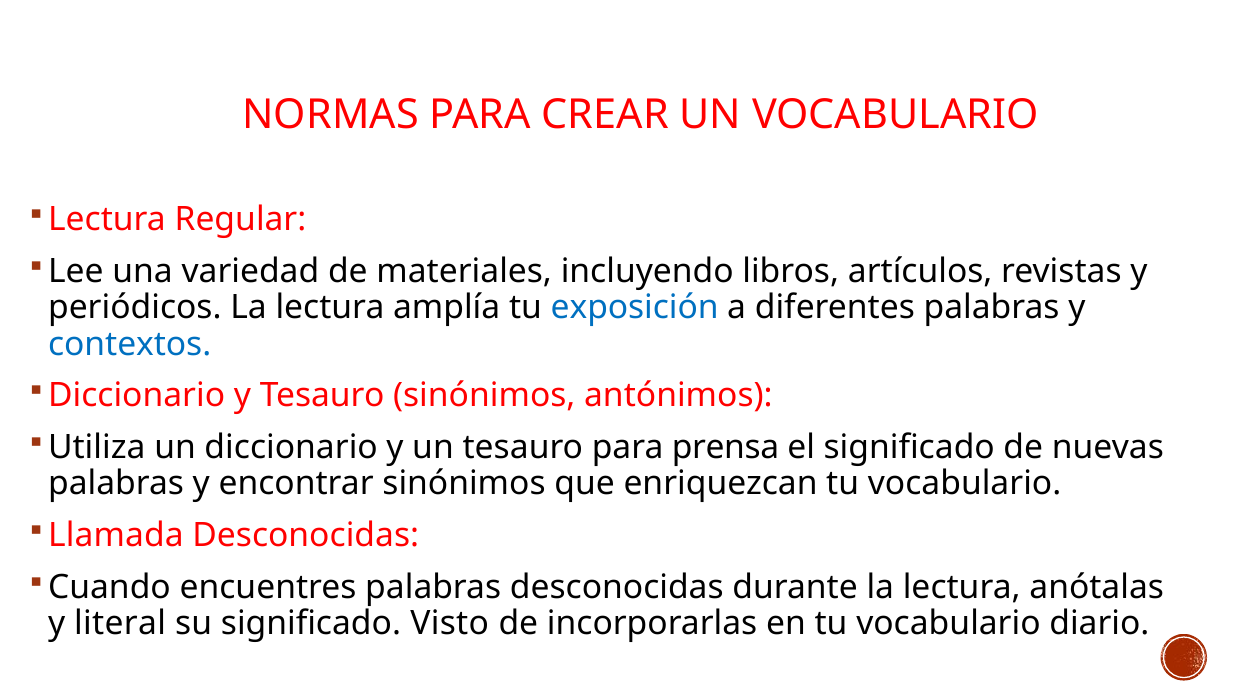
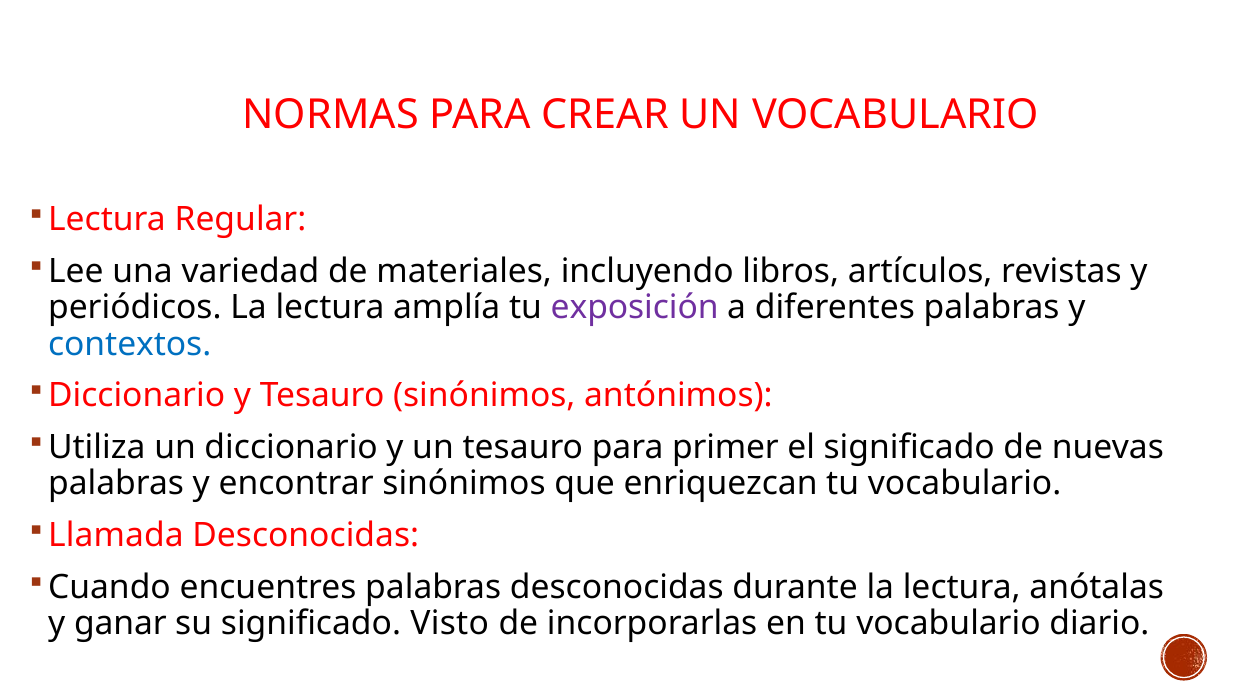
exposición colour: blue -> purple
prensa: prensa -> primer
literal: literal -> ganar
